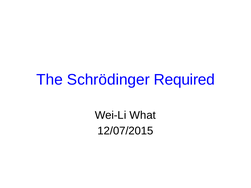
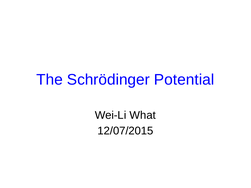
Required: Required -> Potential
